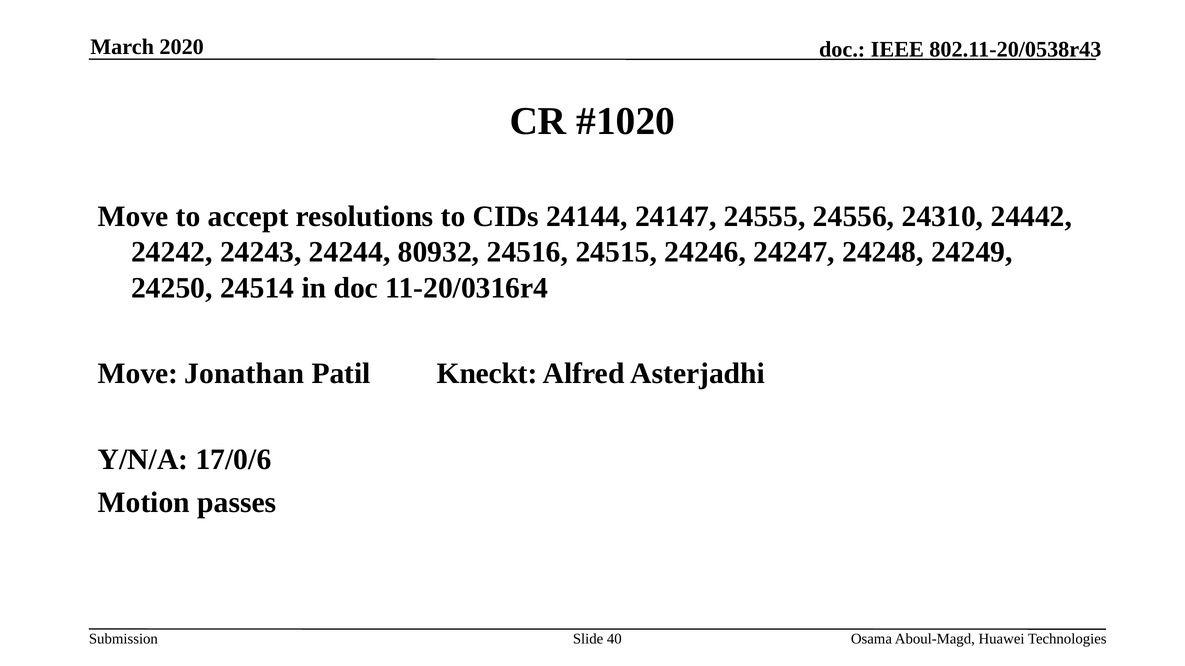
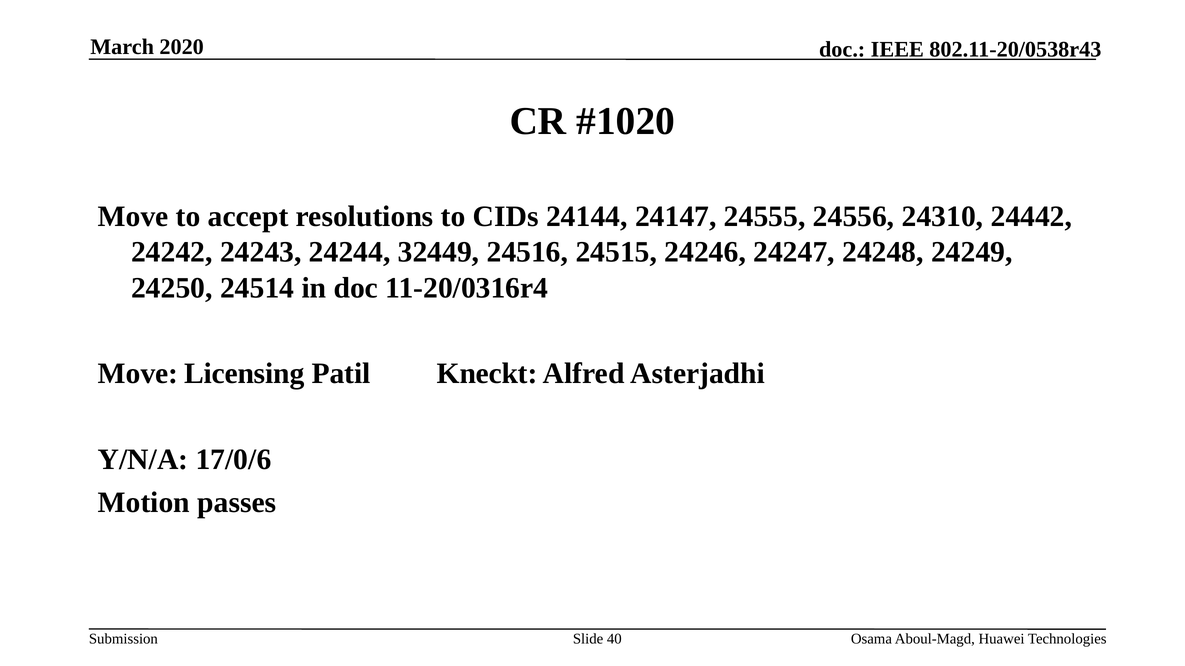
80932: 80932 -> 32449
Jonathan: Jonathan -> Licensing
